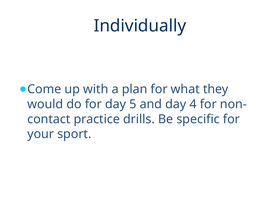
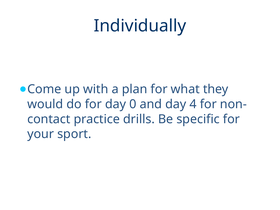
5: 5 -> 0
